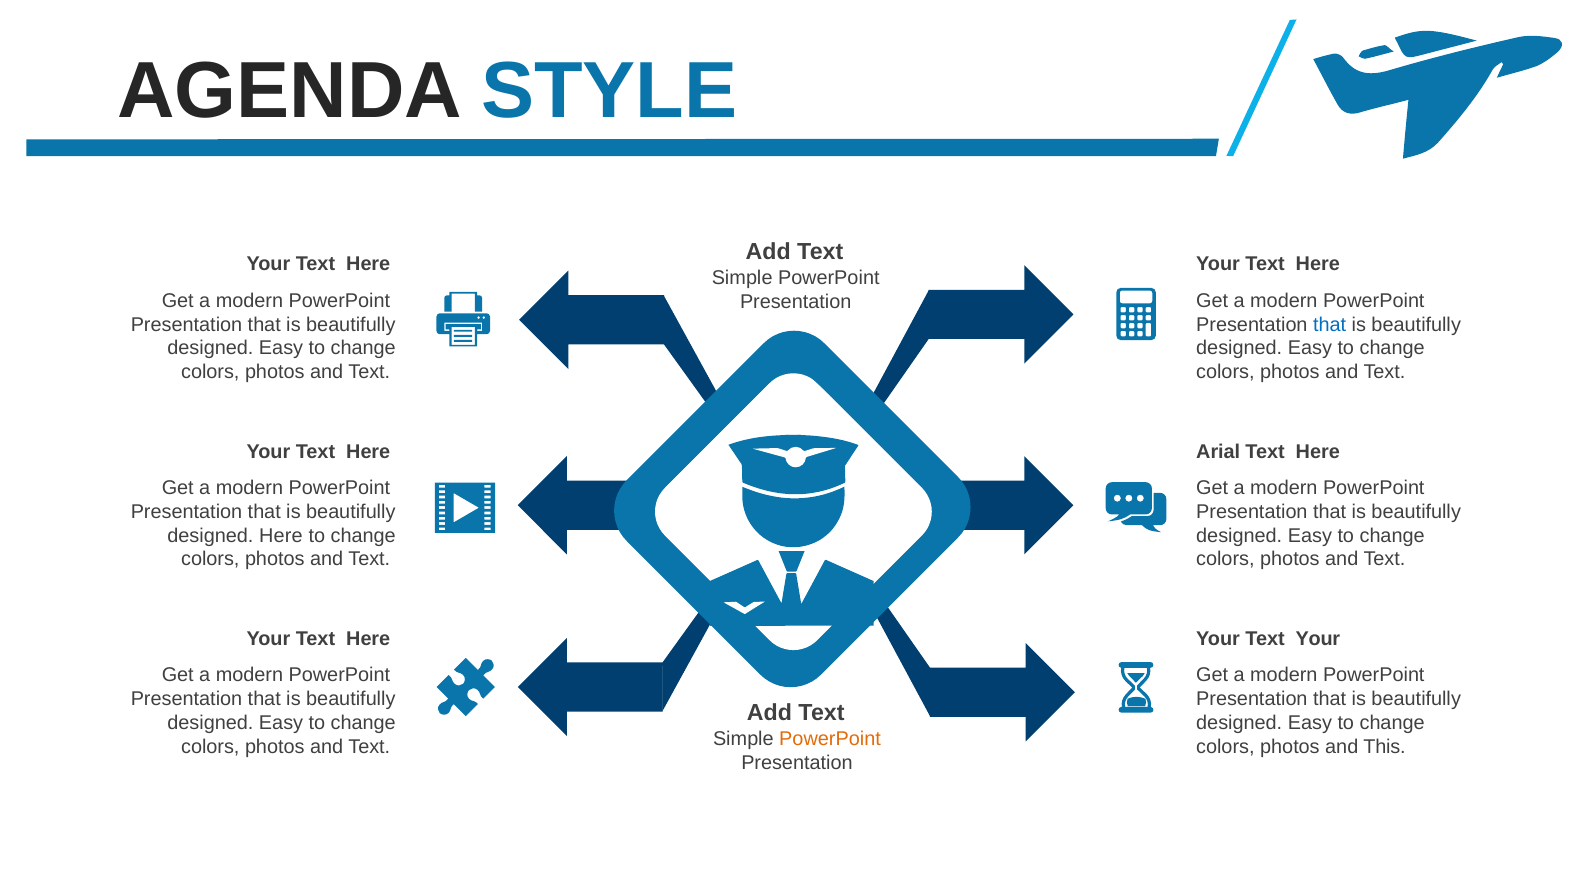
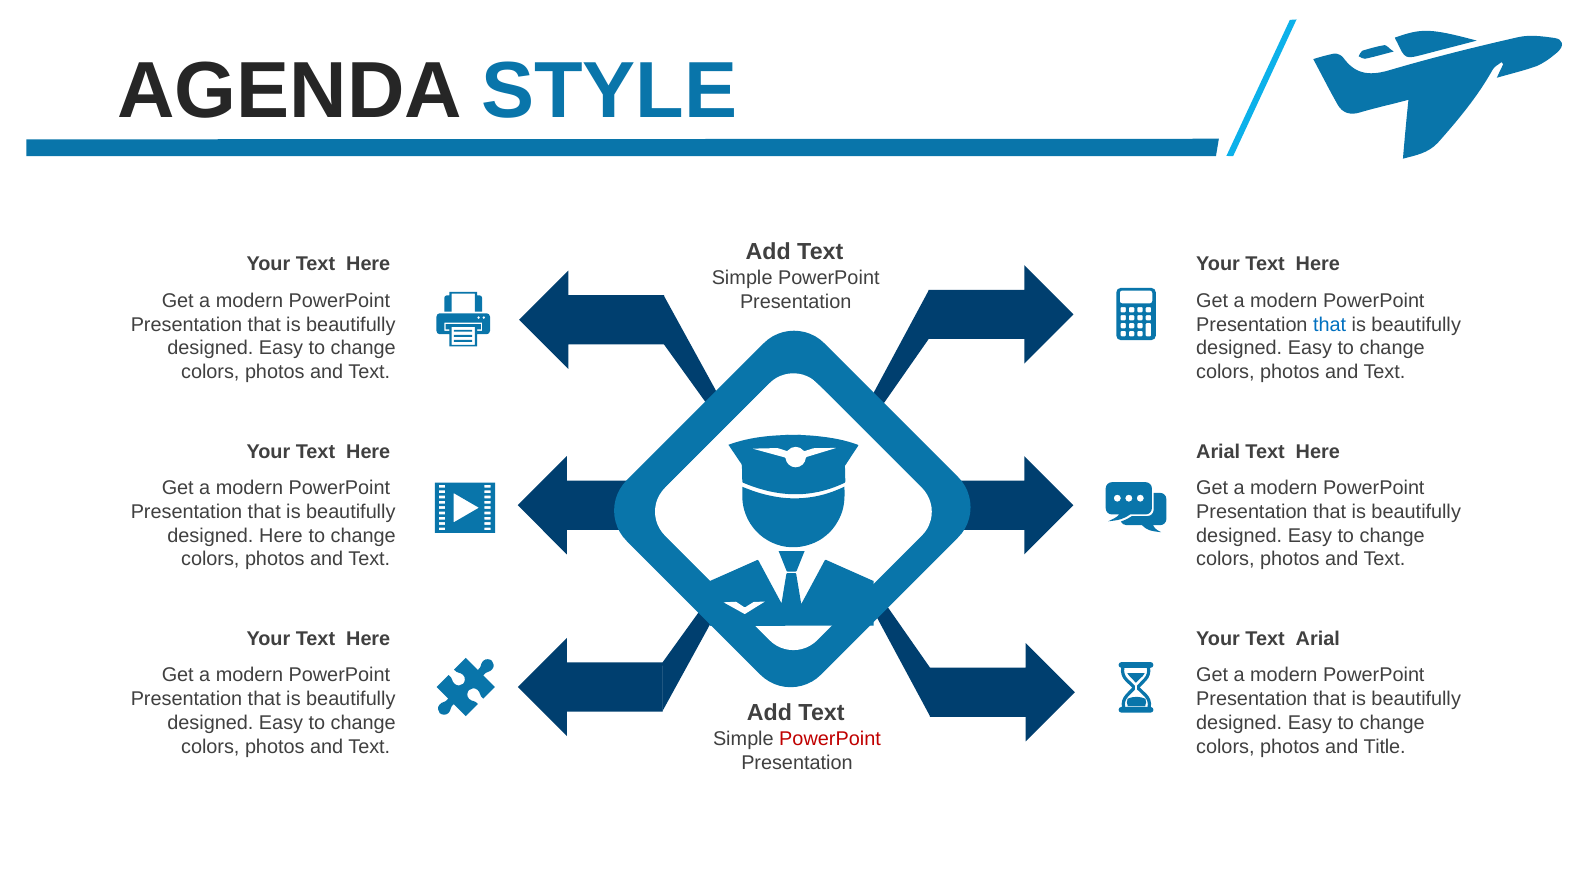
Your Text Your: Your -> Arial
PowerPoint at (830, 739) colour: orange -> red
This: This -> Title
